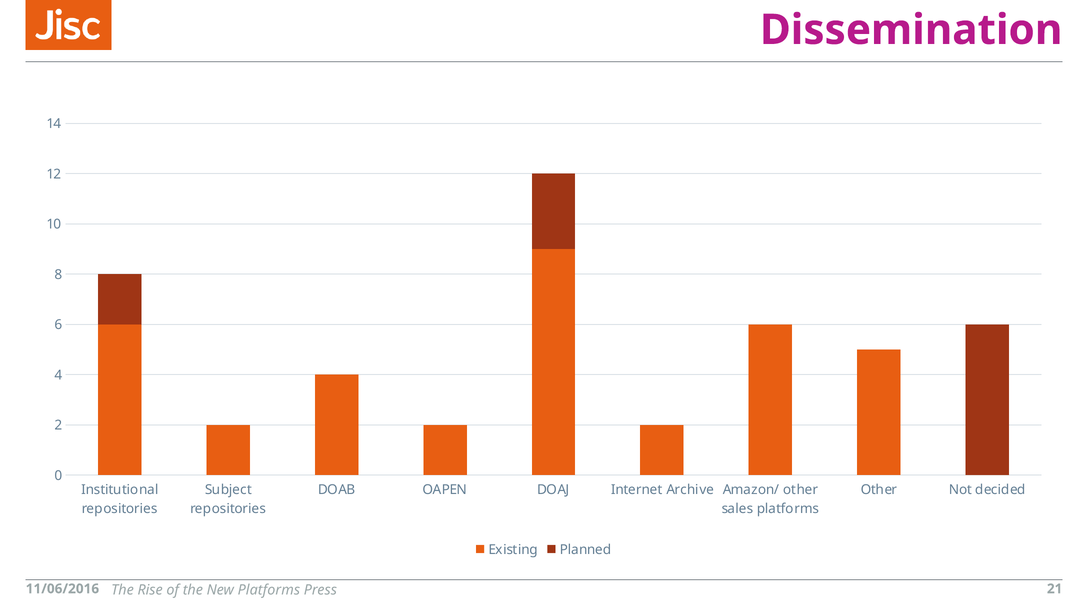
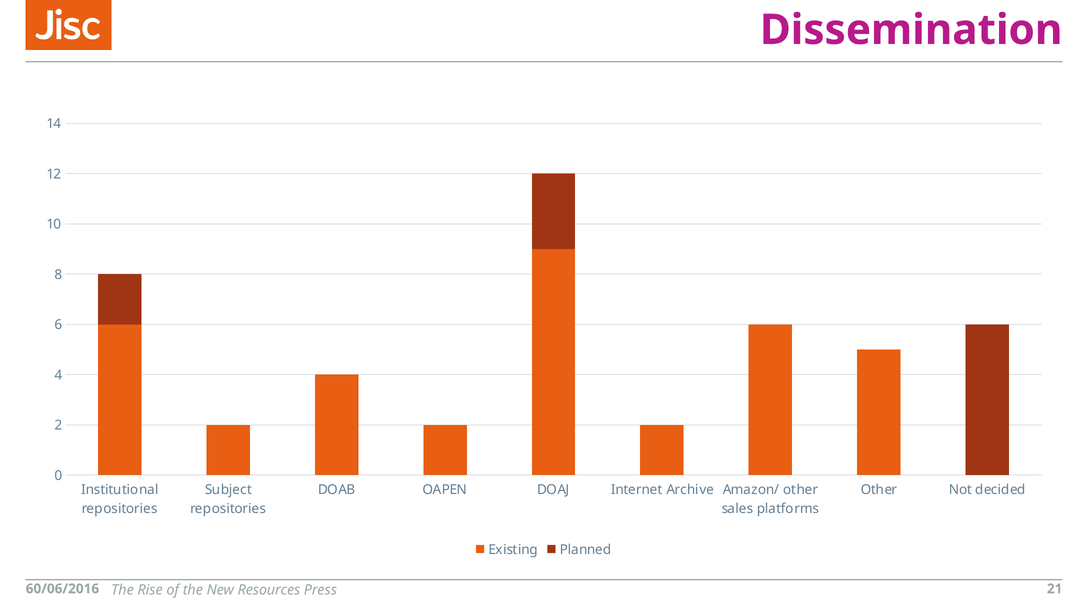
11/06/2016: 11/06/2016 -> 60/06/2016
New Platforms: Platforms -> Resources
